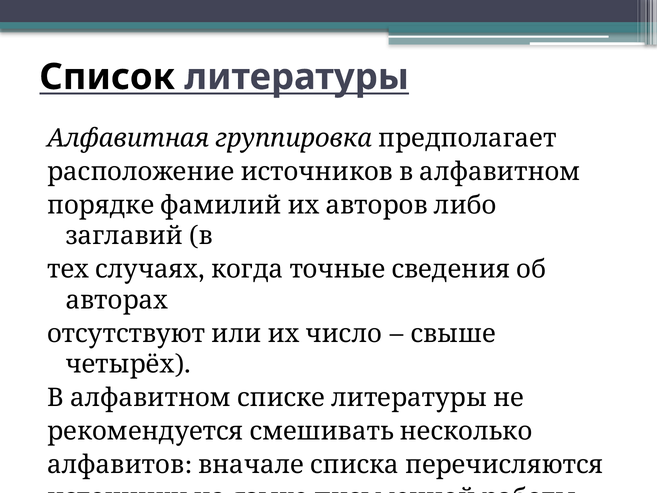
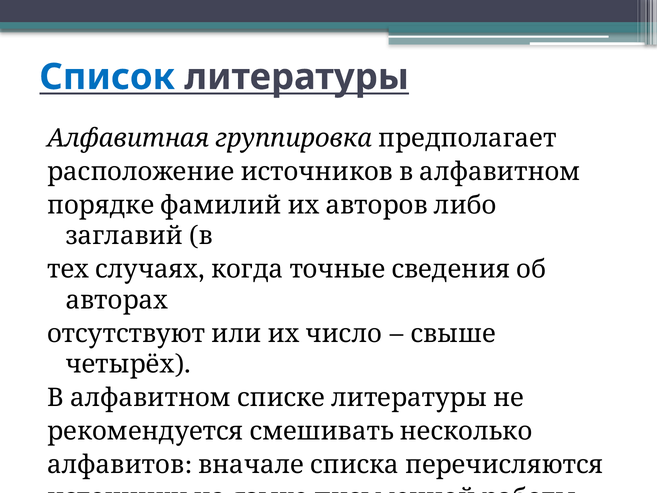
Список colour: black -> blue
